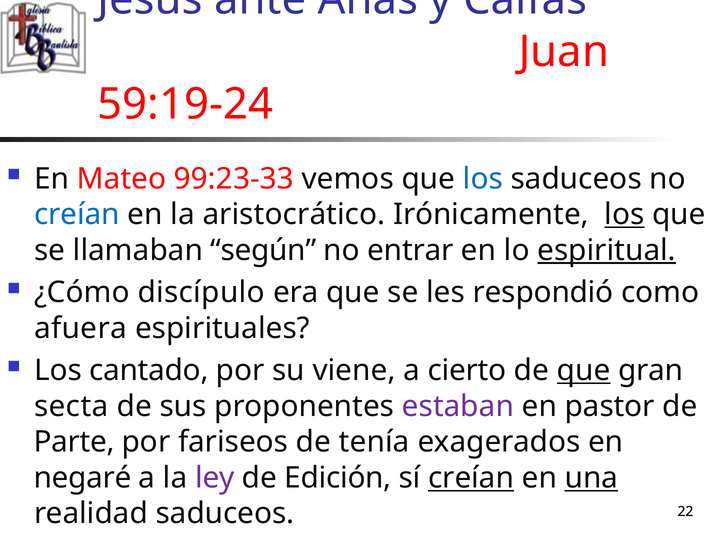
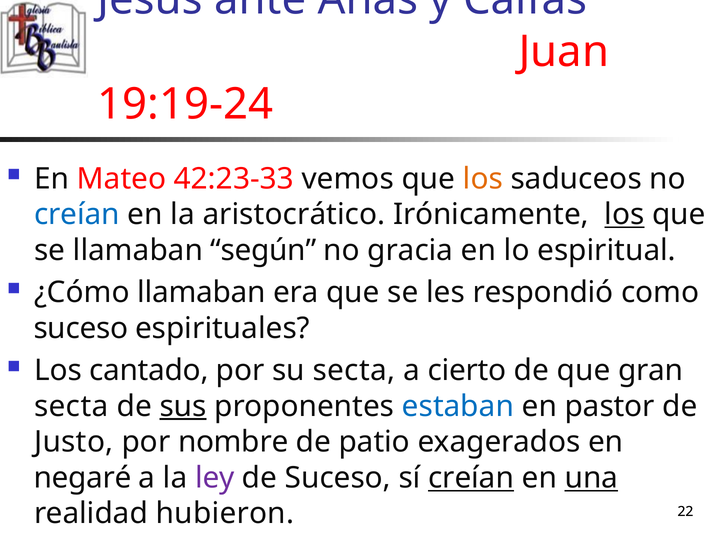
59:19-24: 59:19-24 -> 19:19-24
99:23-33: 99:23-33 -> 42:23-33
los at (483, 179) colour: blue -> orange
entrar: entrar -> gracia
espiritual underline: present -> none
¿Cómo discípulo: discípulo -> llamaban
afuera at (81, 328): afuera -> suceso
su viene: viene -> secta
que at (584, 370) underline: present -> none
sus underline: none -> present
estaban colour: purple -> blue
Parte: Parte -> Justo
fariseos: fariseos -> nombre
tenía: tenía -> patio
de Edición: Edición -> Suceso
realidad saduceos: saduceos -> hubieron
